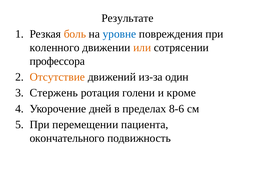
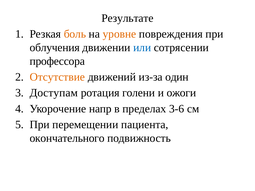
уровне colour: blue -> orange
коленного: коленного -> облучения
или colour: orange -> blue
Стержень: Стержень -> Доступам
кроме: кроме -> ожоги
дней: дней -> напр
8-6: 8-6 -> 3-6
